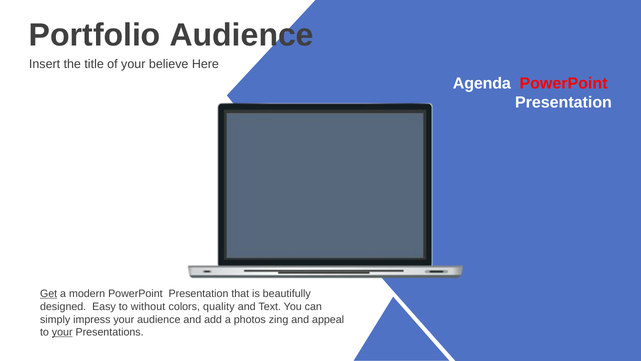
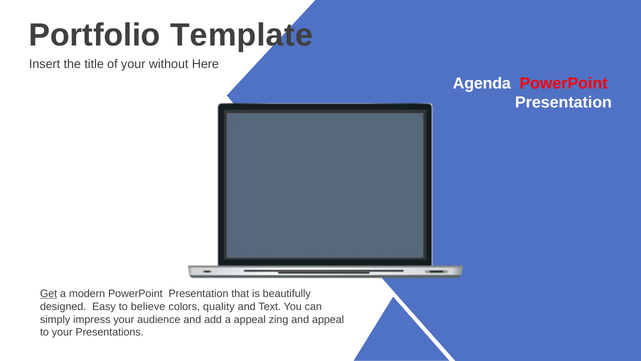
Portfolio Audience: Audience -> Template
believe: believe -> without
without: without -> believe
a photos: photos -> appeal
your at (62, 332) underline: present -> none
